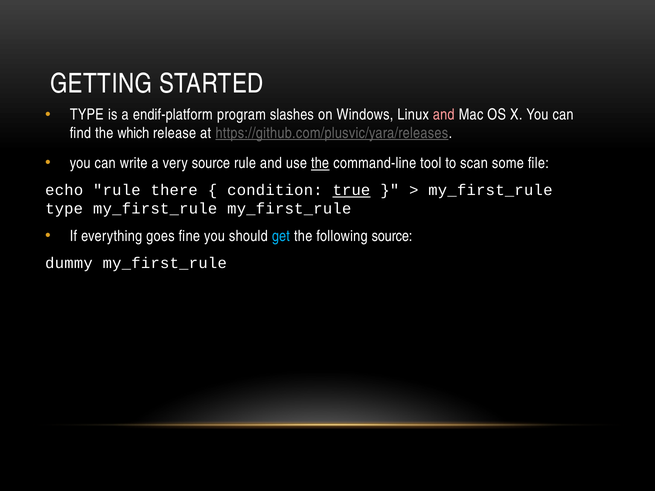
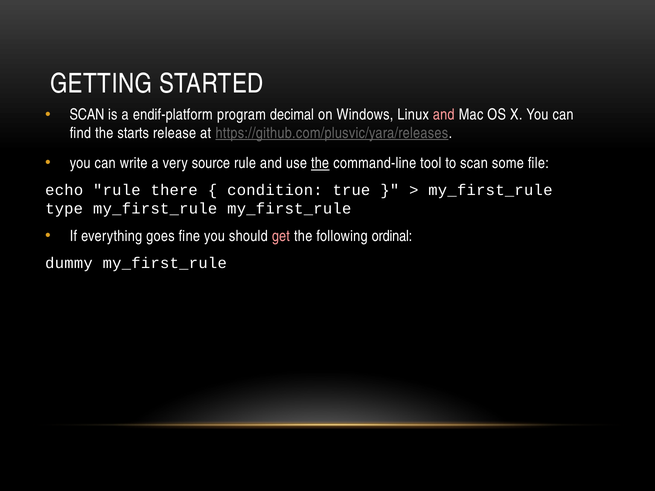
TYPE at (87, 115): TYPE -> SCAN
slashes: slashes -> decimal
which: which -> starts
true underline: present -> none
get colour: light blue -> pink
following source: source -> ordinal
